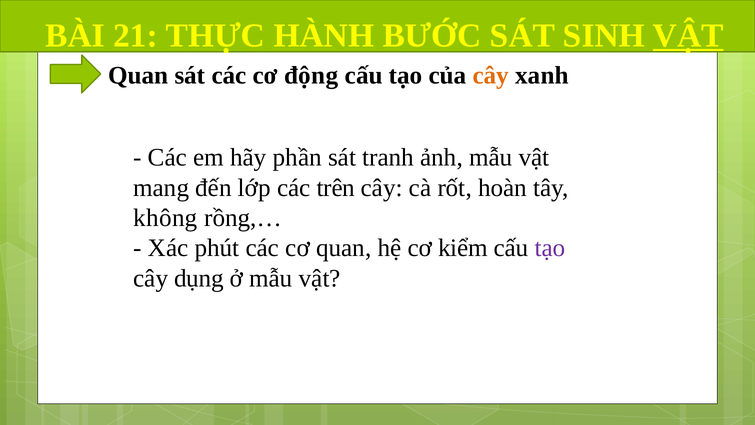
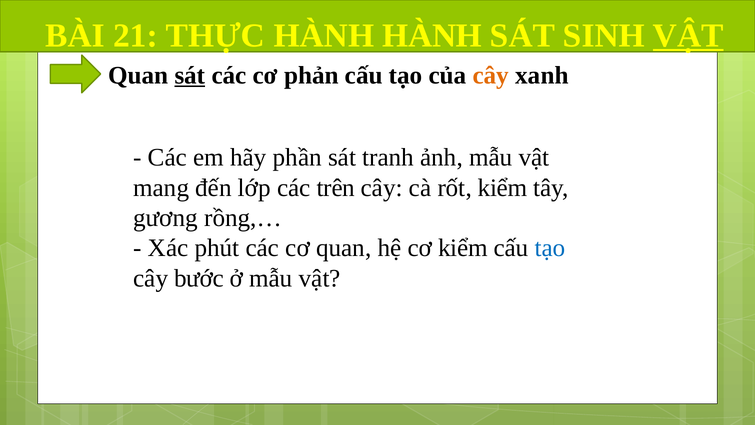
HÀNH BƯỚC: BƯỚC -> HÀNH
sát at (190, 76) underline: none -> present
động: động -> phản
rốt hoàn: hoàn -> kiểm
không: không -> gương
tạo at (550, 248) colour: purple -> blue
dụng: dụng -> bước
